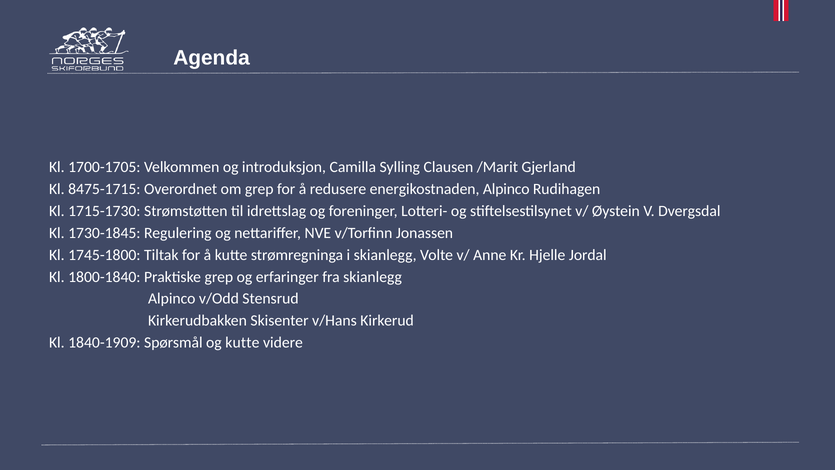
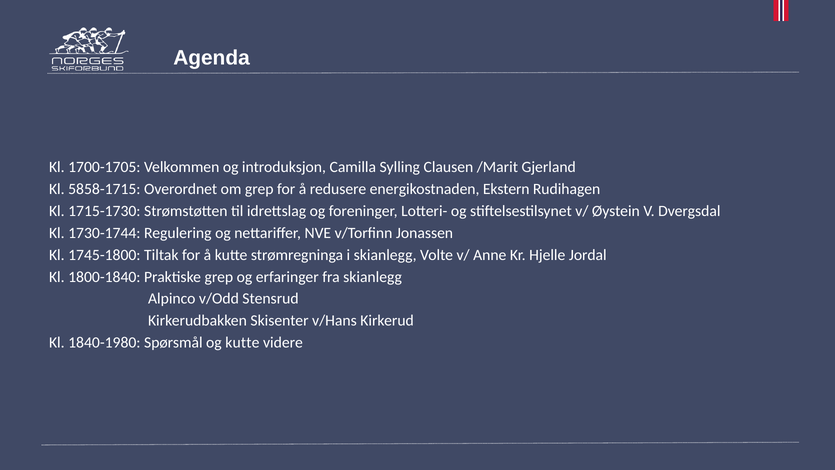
8475-1715: 8475-1715 -> 5858-1715
energikostnaden Alpinco: Alpinco -> Ekstern
1730-1845: 1730-1845 -> 1730-1744
1840-1909: 1840-1909 -> 1840-1980
